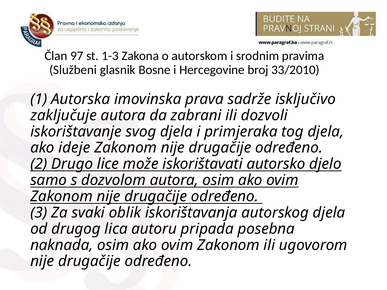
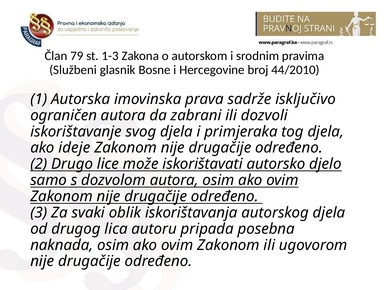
97: 97 -> 79
33/2010: 33/2010 -> 44/2010
zaključuje: zaključuje -> ograničen
